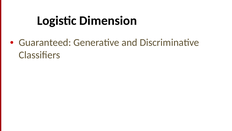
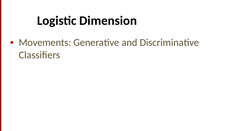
Guaranteed: Guaranteed -> Movements
